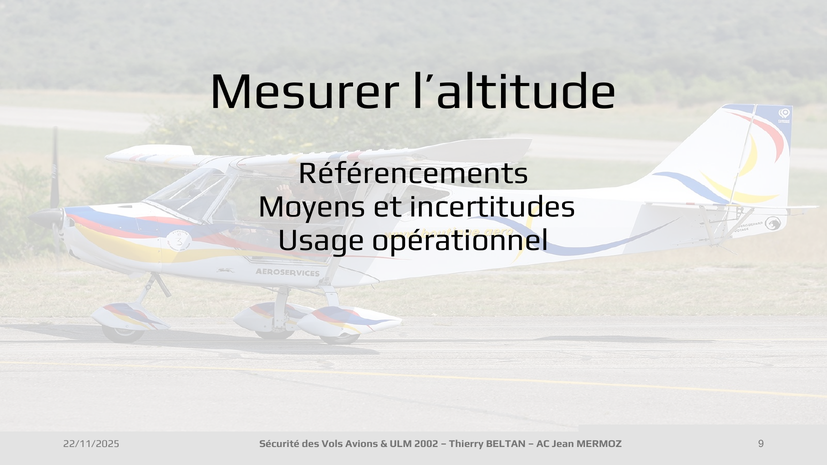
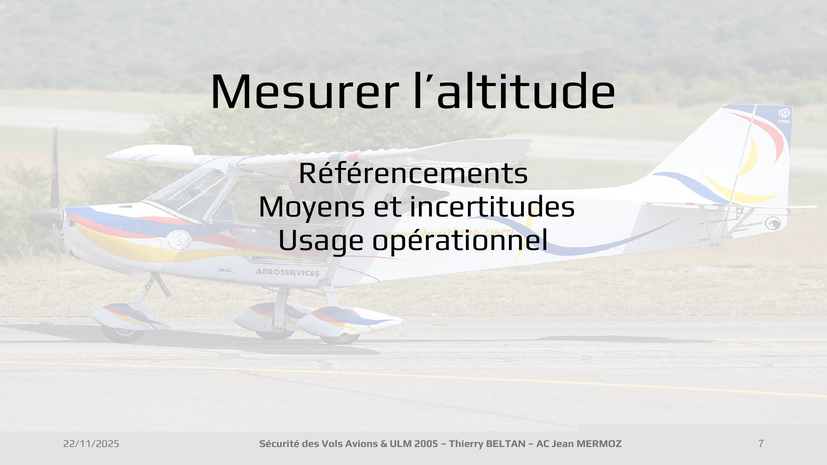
2002: 2002 -> 2005
9: 9 -> 7
